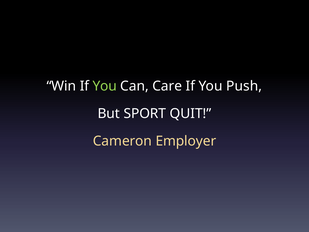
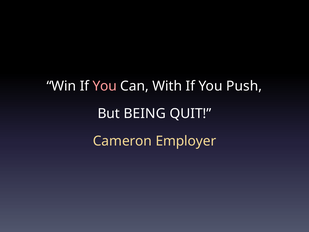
You at (105, 86) colour: light green -> pink
Care: Care -> With
SPORT: SPORT -> BEING
